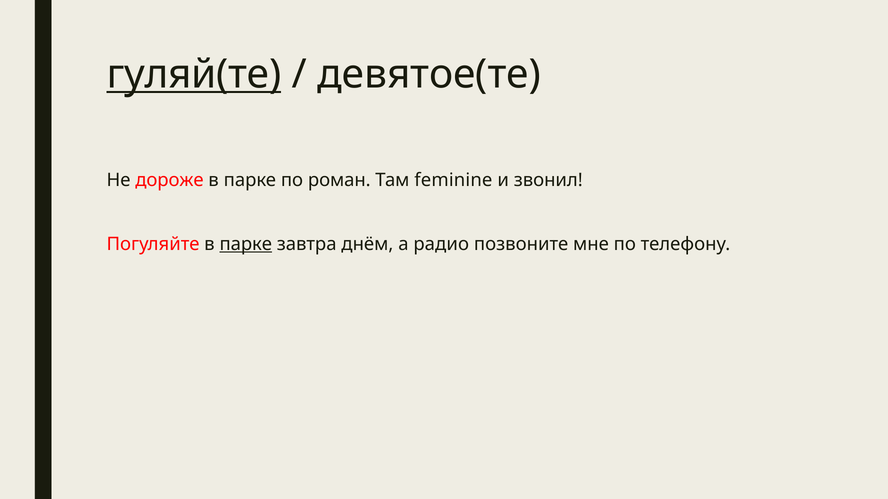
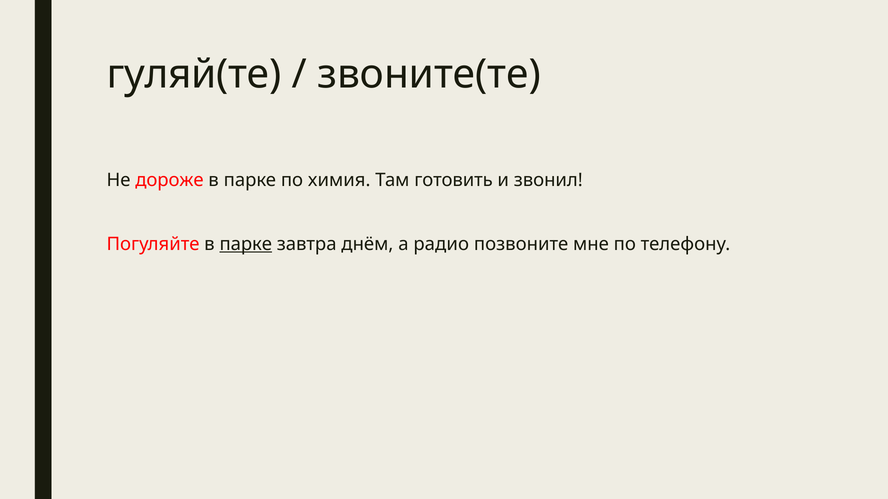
гуляй(те underline: present -> none
девятое(те: девятое(те -> звоните(те
роман: роман -> химия
feminine: feminine -> готовить
